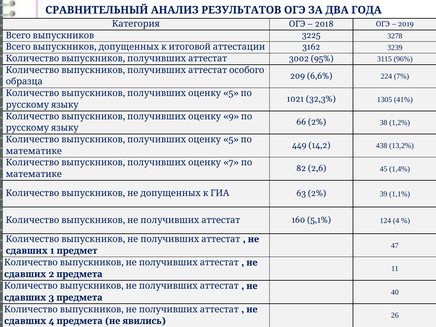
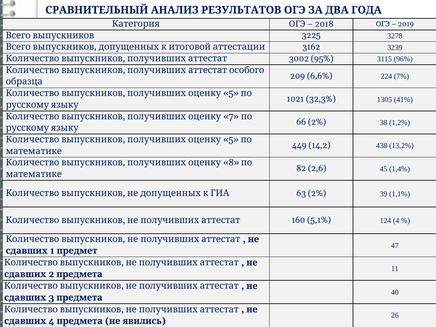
9: 9 -> 7
7: 7 -> 8
